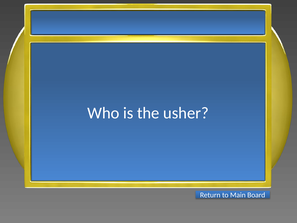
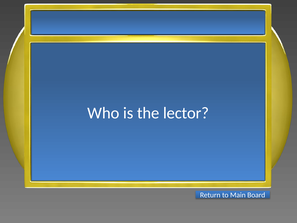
usher: usher -> lector
